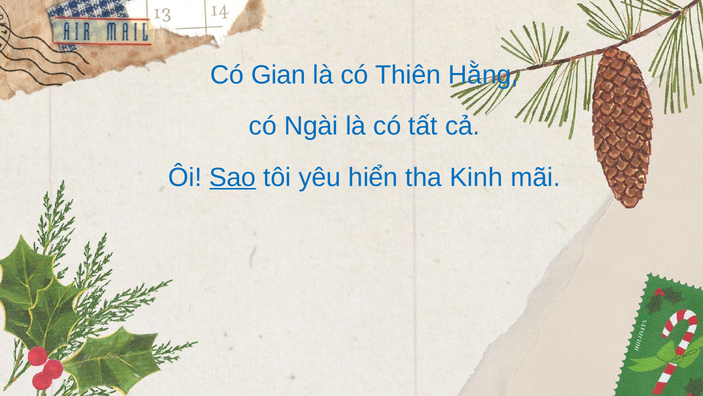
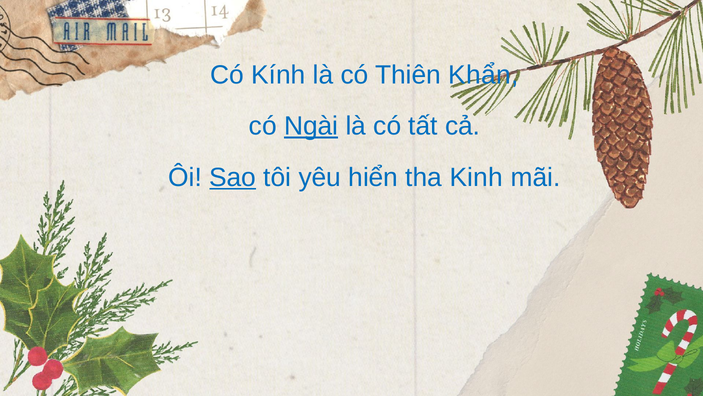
Gian: Gian -> Kính
Hằng: Hằng -> Khẩn
Ngài underline: none -> present
